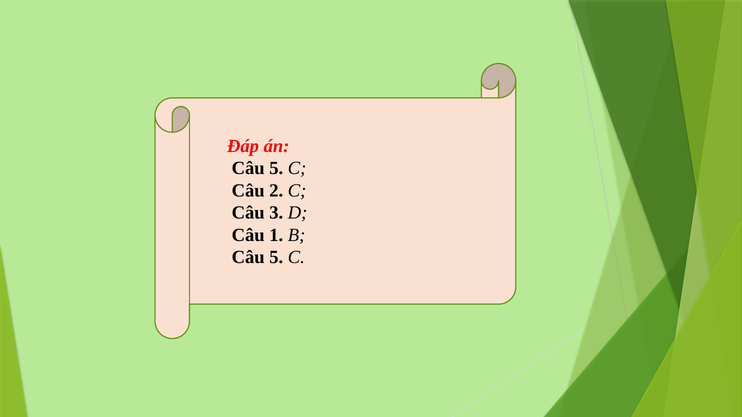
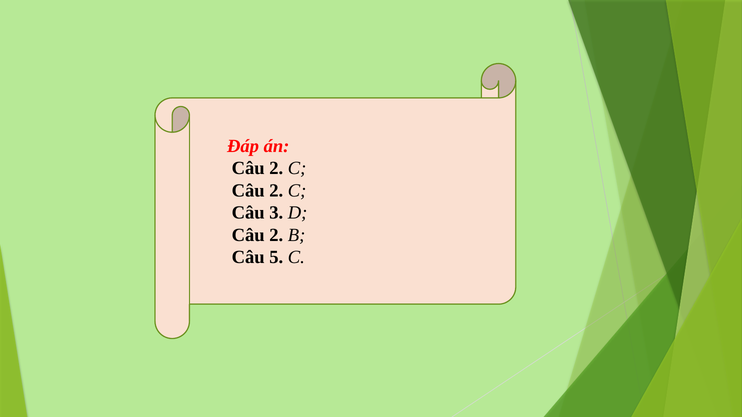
5 at (276, 168): 5 -> 2
1 at (276, 235): 1 -> 2
